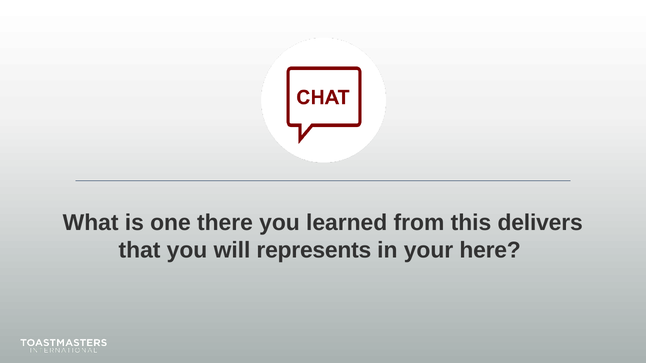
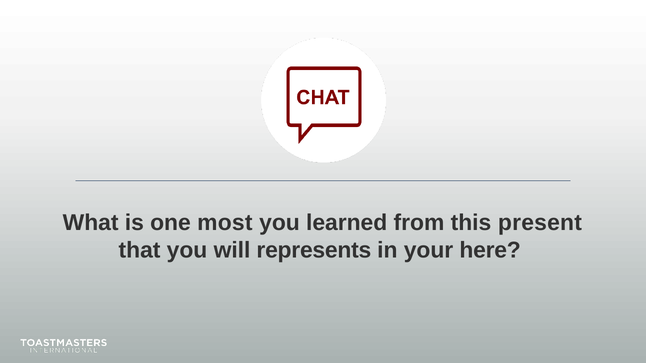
there: there -> most
delivers: delivers -> present
